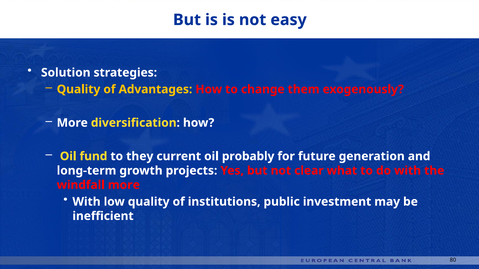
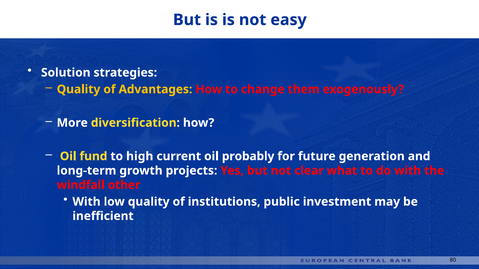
they: they -> high
windfall more: more -> other
